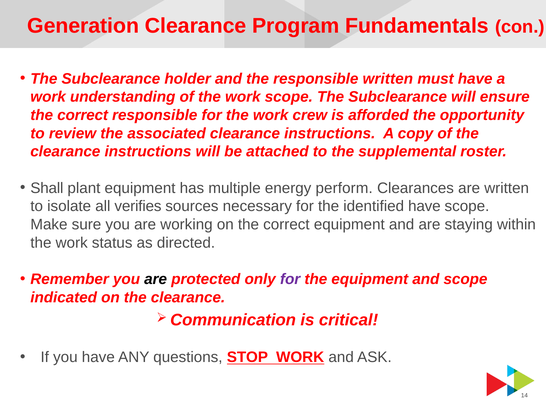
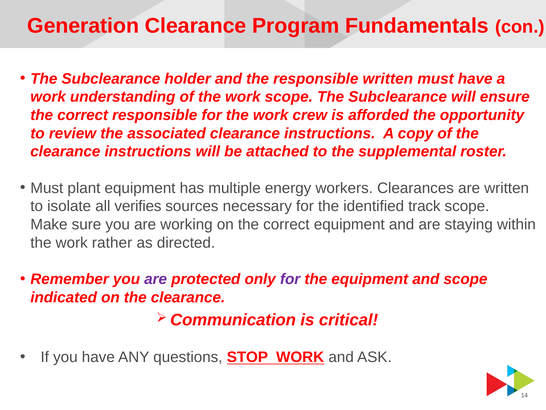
Shall at (47, 188): Shall -> Must
perform: perform -> workers
identified have: have -> track
status: status -> rather
are at (156, 279) colour: black -> purple
